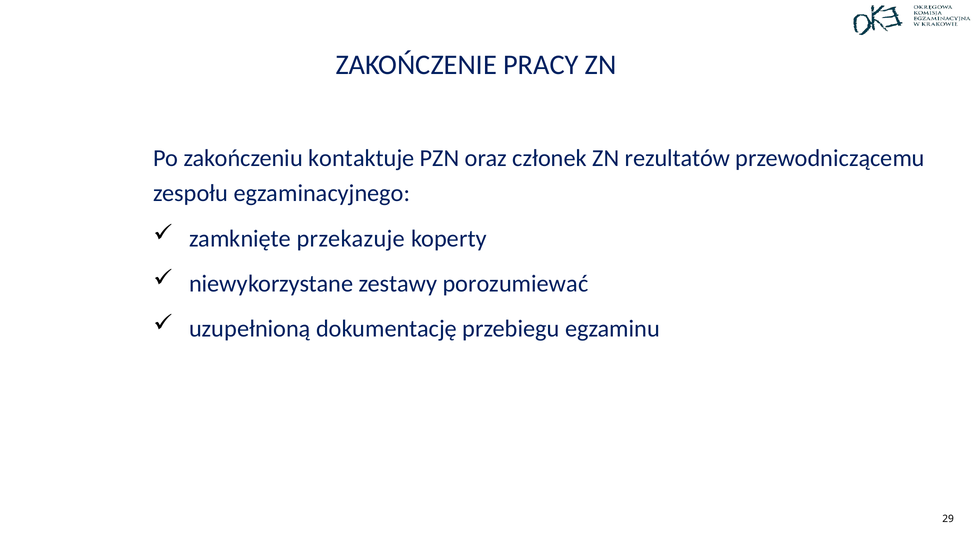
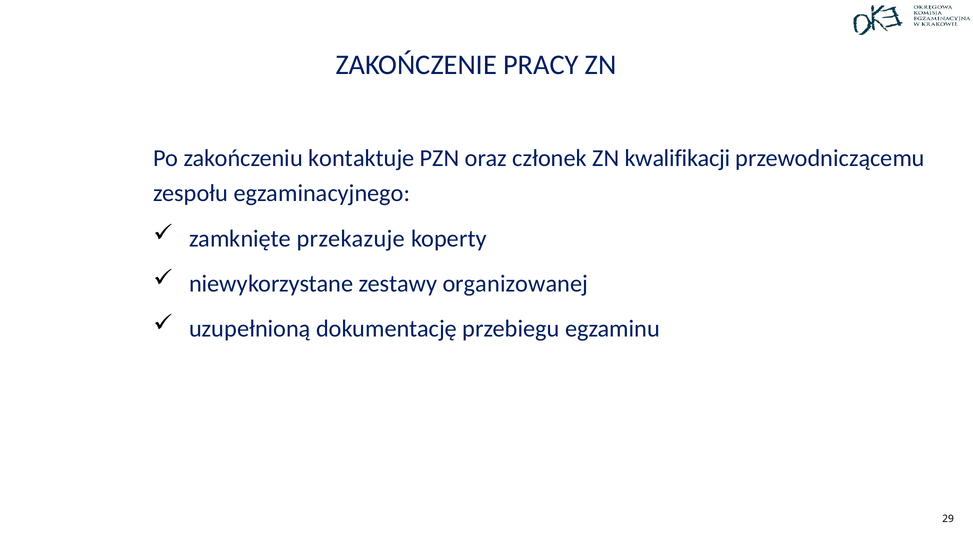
rezultatów: rezultatów -> kwalifikacji
porozumiewać: porozumiewać -> organizowanej
